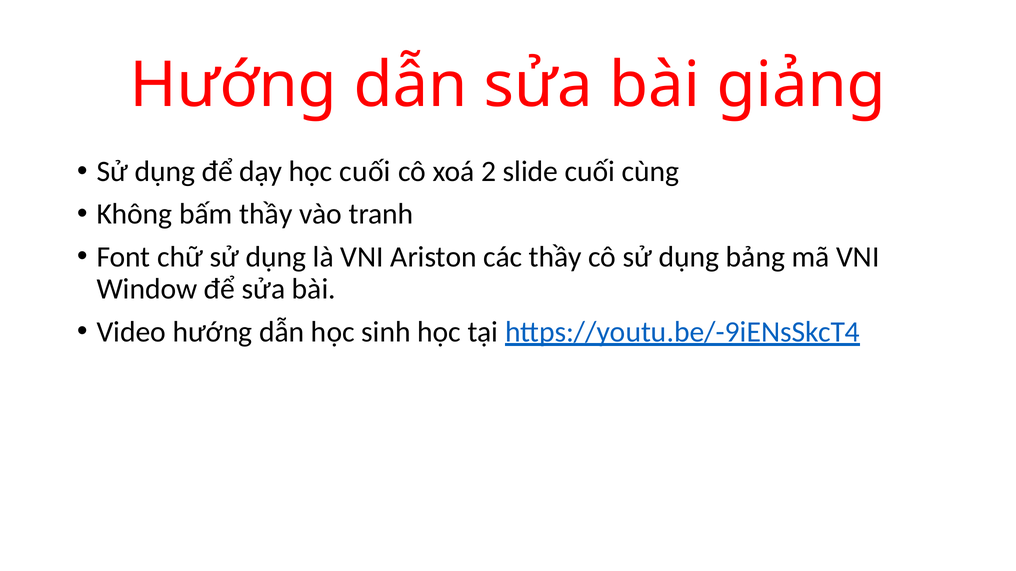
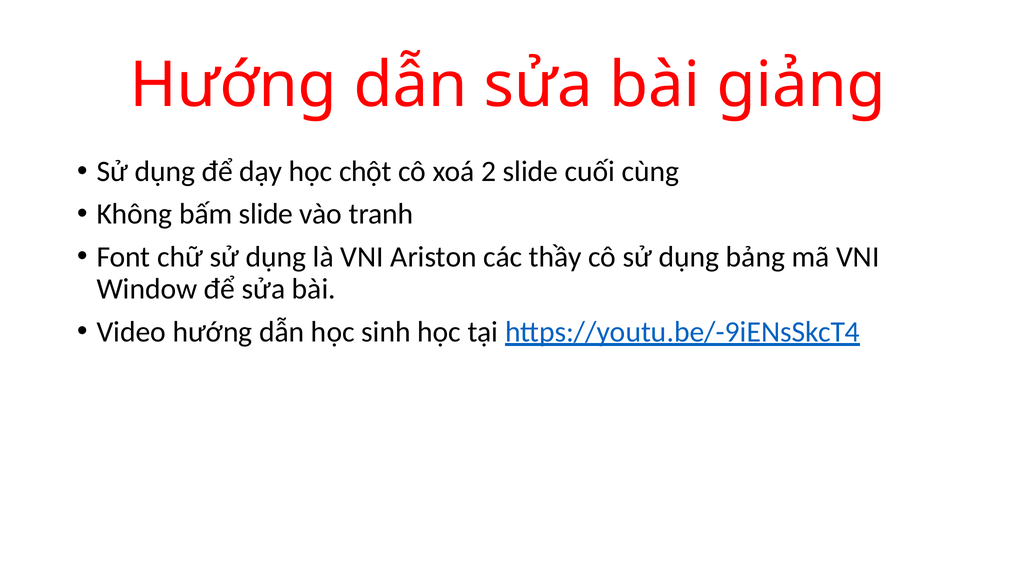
học cuối: cuối -> chột
bấm thầy: thầy -> slide
